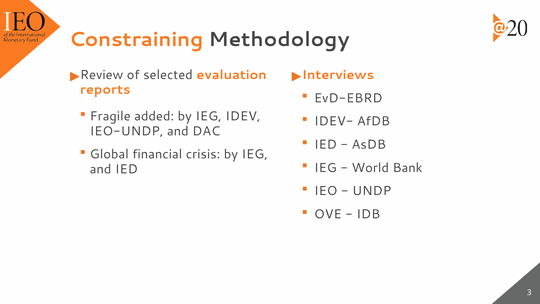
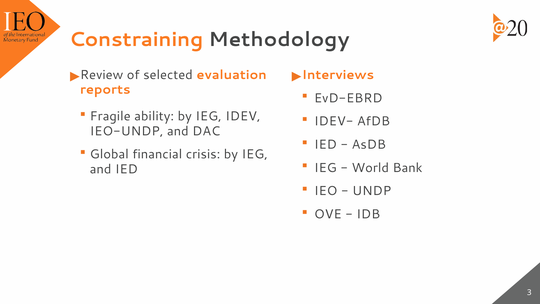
added: added -> ability
